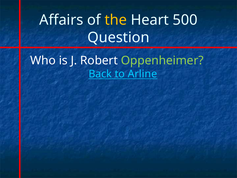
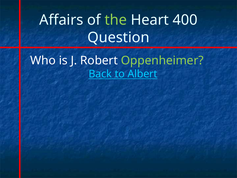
the colour: yellow -> light green
500: 500 -> 400
Arline: Arline -> Albert
